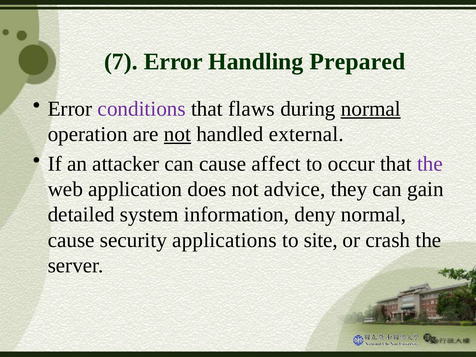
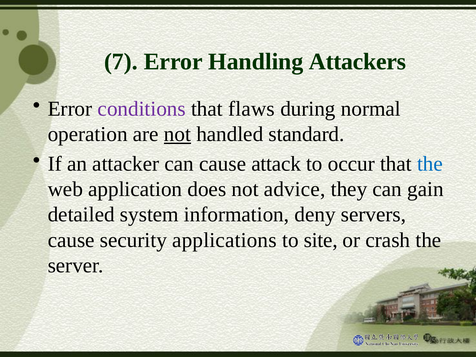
Prepared: Prepared -> Attackers
normal at (371, 109) underline: present -> none
external: external -> standard
affect: affect -> attack
the at (430, 164) colour: purple -> blue
deny normal: normal -> servers
